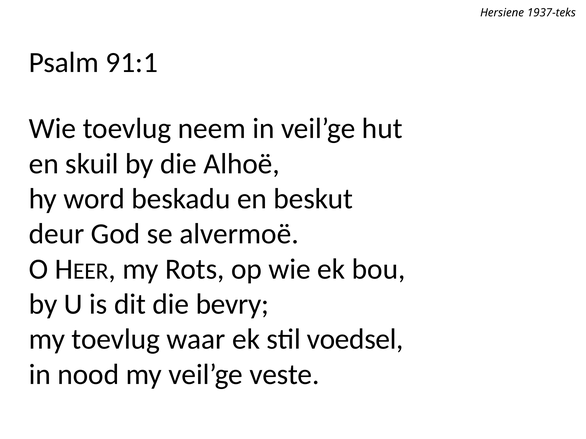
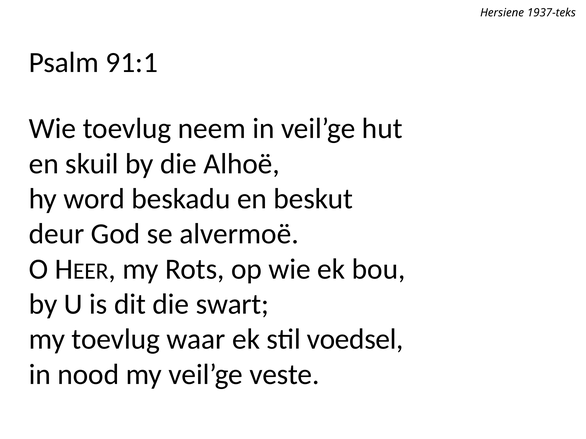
bevry: bevry -> swart
